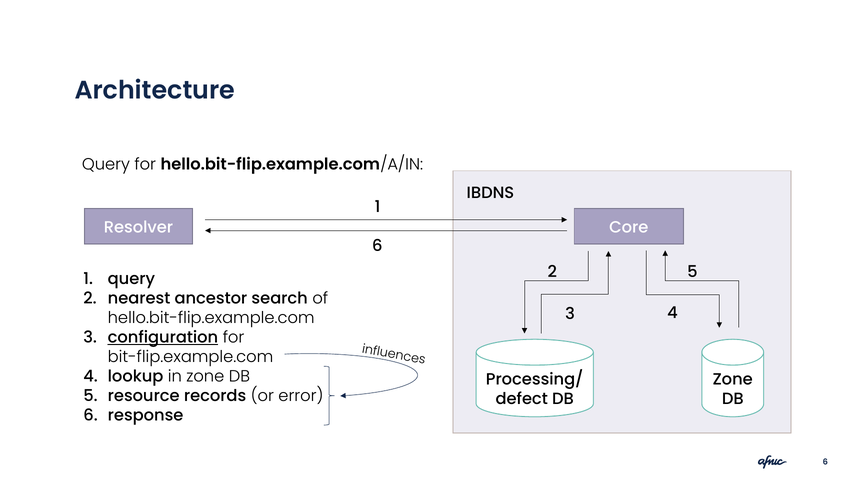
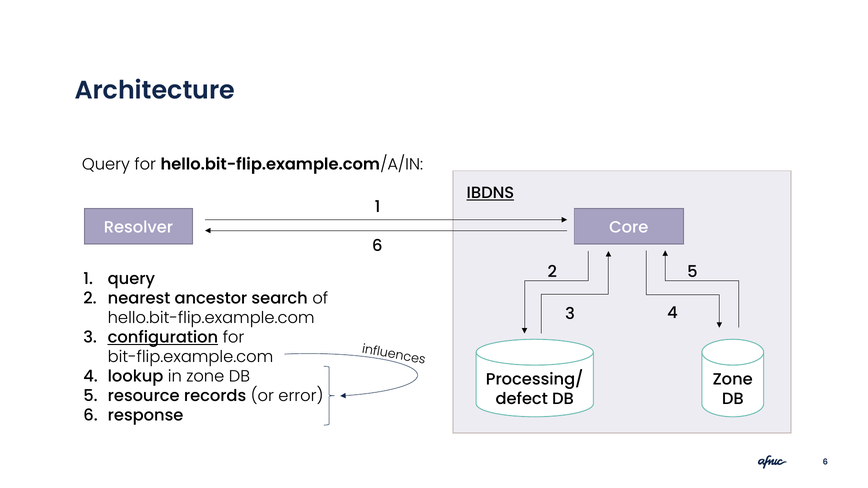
IBDNS underline: none -> present
